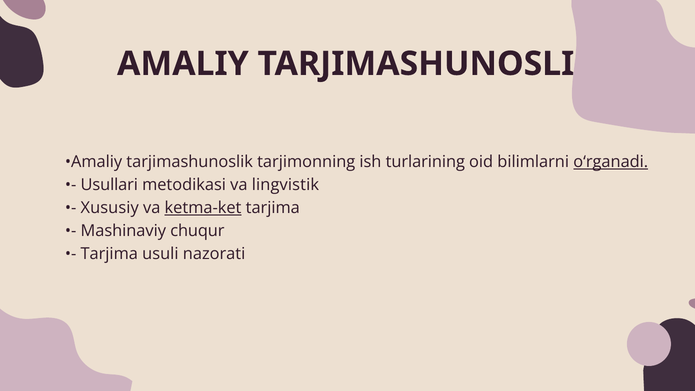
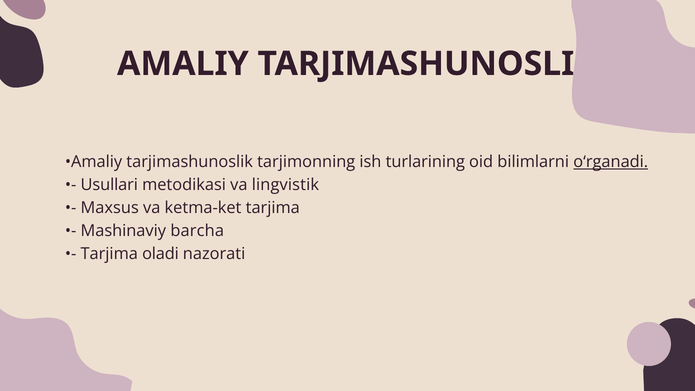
Xususiy: Xususiy -> Maxsus
ketma-ket underline: present -> none
chuqur: chuqur -> barcha
usuli: usuli -> oladi
